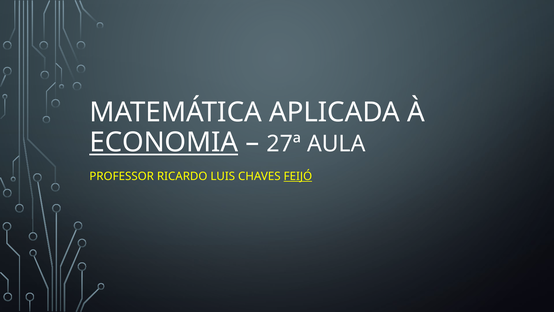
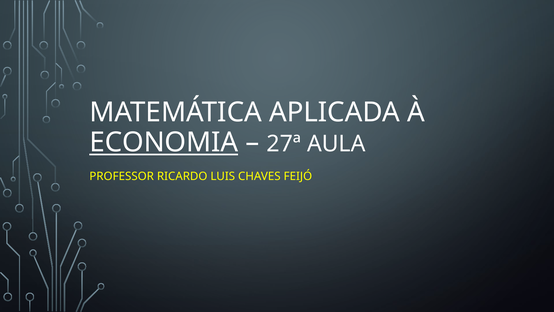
FEIJÓ underline: present -> none
